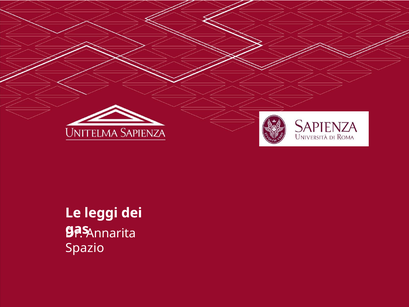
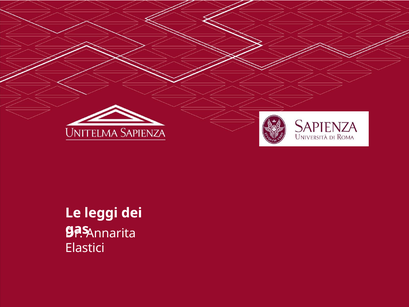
Spazio: Spazio -> Elastici
